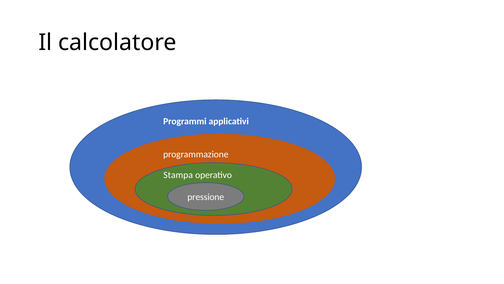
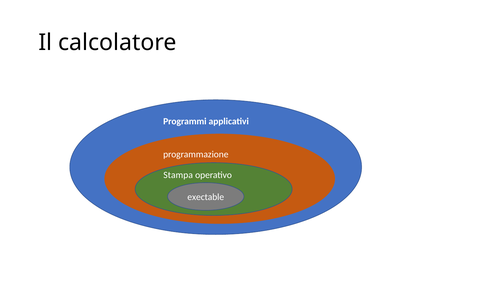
pressione: pressione -> exectable
